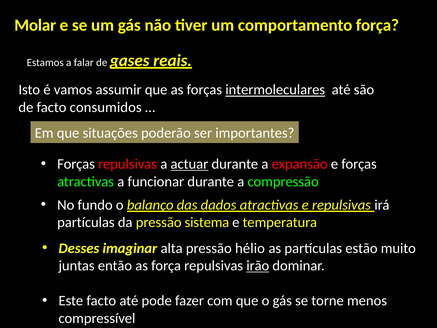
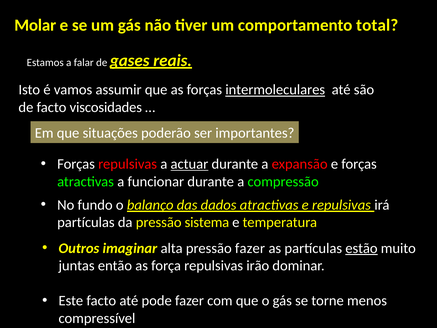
comportamento força: força -> total
consumidos: consumidos -> viscosidades
Desses: Desses -> Outros
pressão hélio: hélio -> fazer
estão underline: none -> present
irão underline: present -> none
